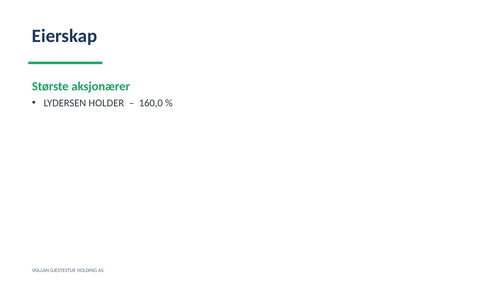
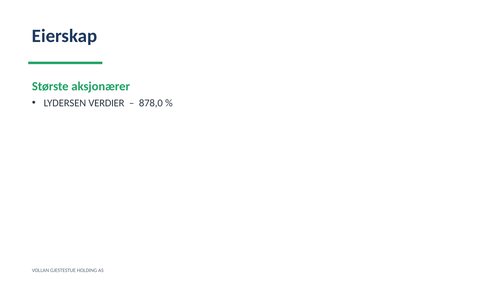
HOLDER: HOLDER -> VERDIER
160,0: 160,0 -> 878,0
